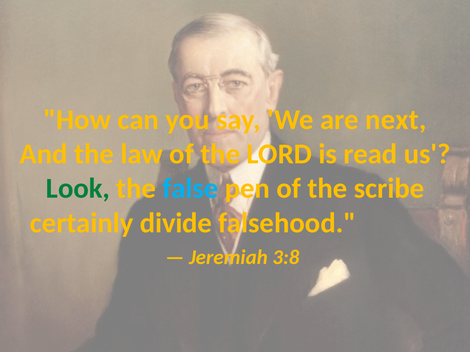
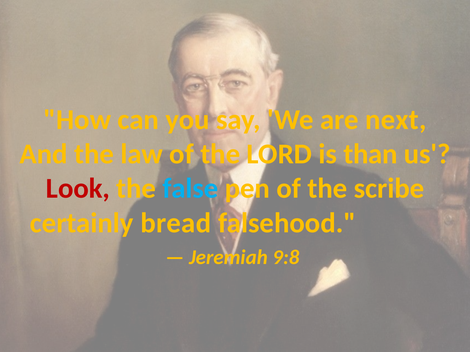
read: read -> than
Look colour: green -> red
divide: divide -> bread
3:8: 3:8 -> 9:8
